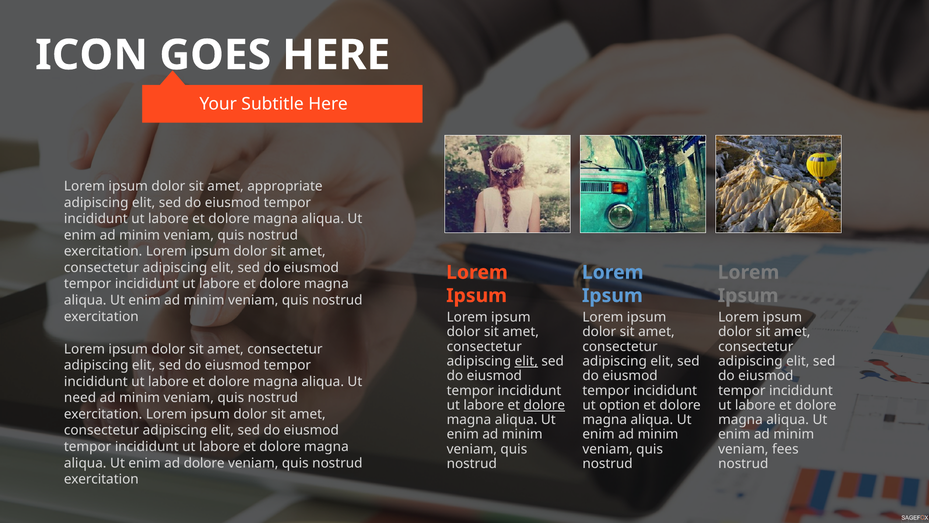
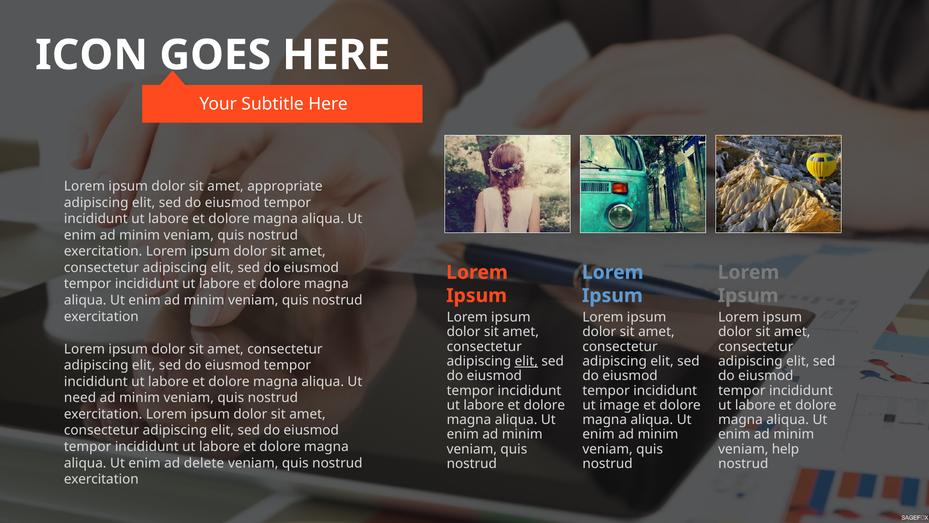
dolore at (544, 405) underline: present -> none
option: option -> image
fees: fees -> help
ad dolore: dolore -> delete
